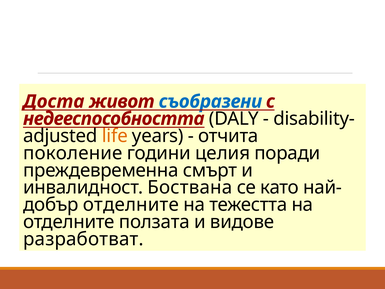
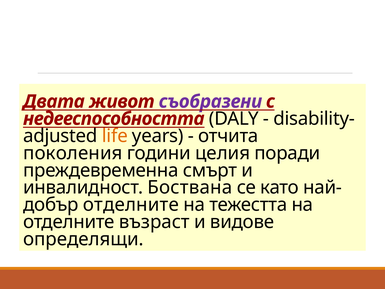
Доста: Доста -> Двата
съобразени colour: blue -> purple
поколение: поколение -> поколения
ползата: ползата -> възраст
разработват: разработват -> определящи
